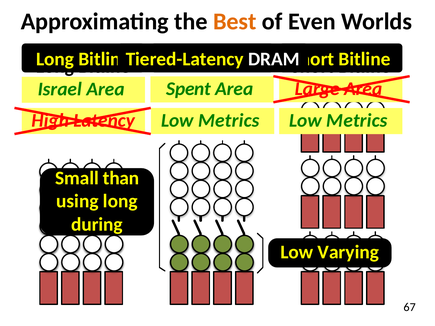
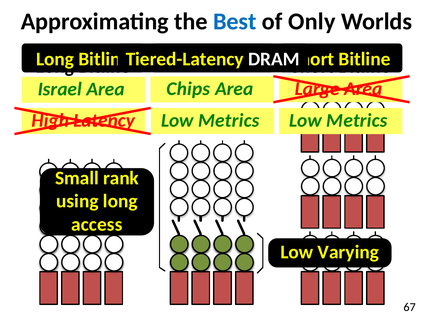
Best colour: orange -> blue
Even: Even -> Only
Spent: Spent -> Chips
than: than -> rank
during: during -> access
